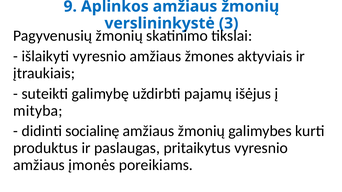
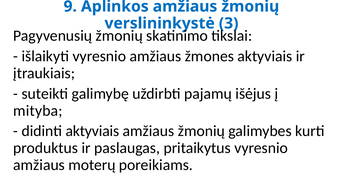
didinti socialinę: socialinę -> aktyviais
įmonės: įmonės -> moterų
